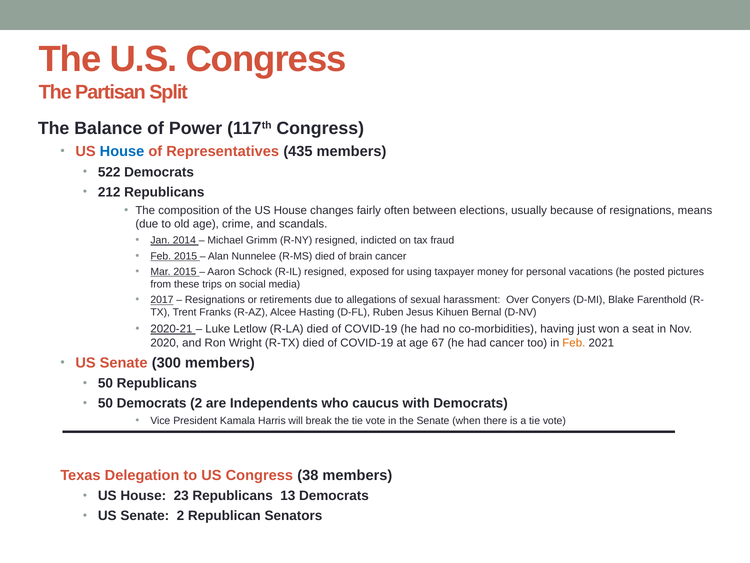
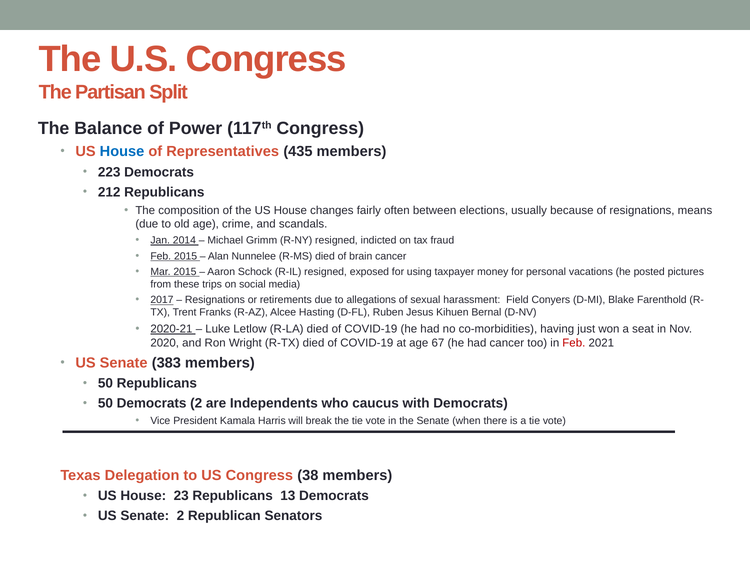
522: 522 -> 223
Over: Over -> Field
Feb at (574, 342) colour: orange -> red
300: 300 -> 383
